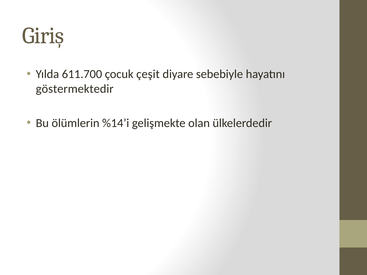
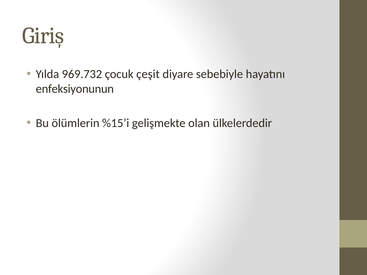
611.700: 611.700 -> 969.732
göstermektedir: göstermektedir -> enfeksiyonunun
%14’i: %14’i -> %15’i
